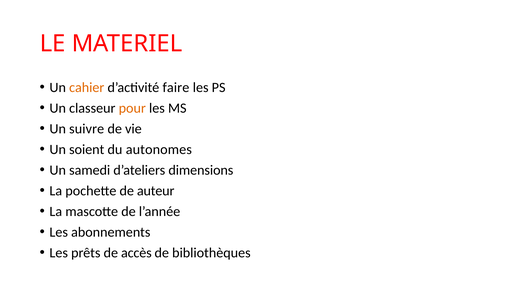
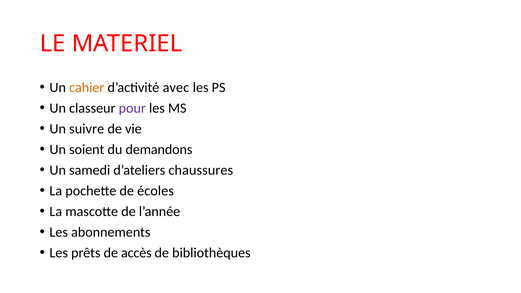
faire: faire -> avec
pour colour: orange -> purple
autonomes: autonomes -> demandons
dimensions: dimensions -> chaussures
auteur: auteur -> écoles
